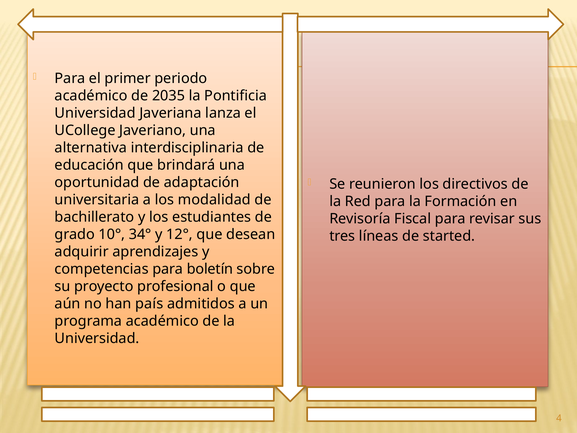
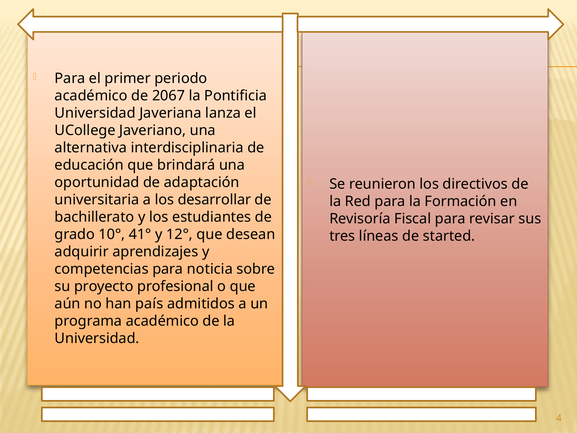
2035: 2035 -> 2067
modalidad: modalidad -> desarrollar
34°: 34° -> 41°
boletín: boletín -> noticia
